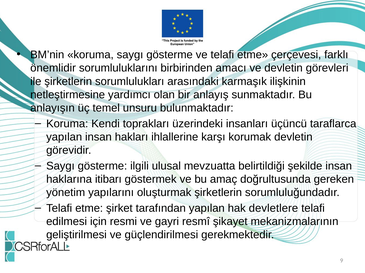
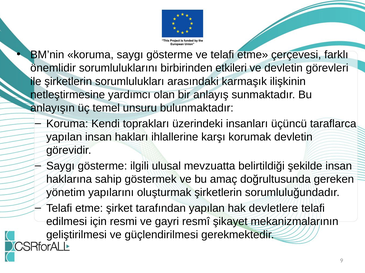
amacı: amacı -> etkileri
itibarı: itibarı -> sahip
